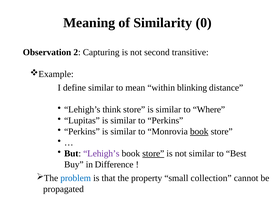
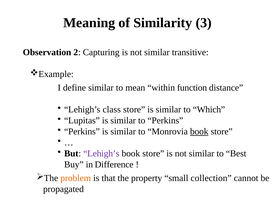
0: 0 -> 3
second at (157, 52): second -> similar
blinking: blinking -> function
think: think -> class
Where: Where -> Which
store at (153, 154) underline: present -> none
problem colour: blue -> orange
